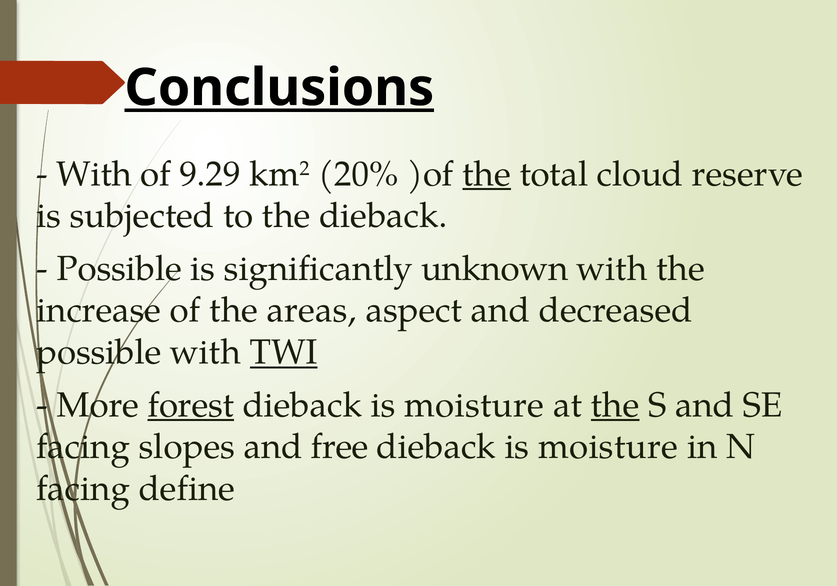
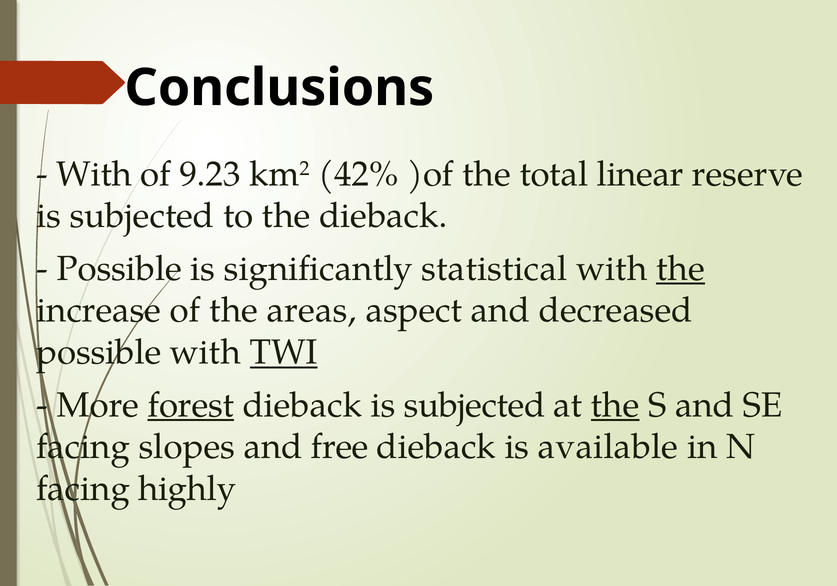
Conclusions underline: present -> none
9.29: 9.29 -> 9.23
20%: 20% -> 42%
the at (487, 174) underline: present -> none
cloud: cloud -> linear
unknown: unknown -> statistical
the at (680, 269) underline: none -> present
moisture at (474, 405): moisture -> subjected
moisture at (608, 447): moisture -> available
define: define -> highly
